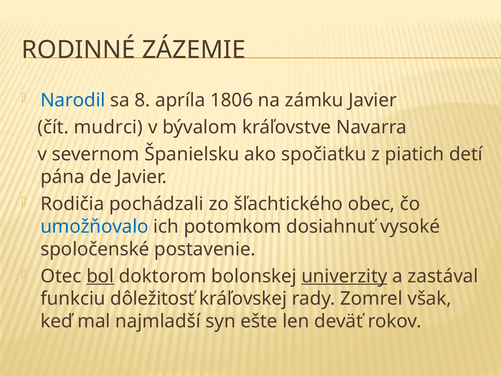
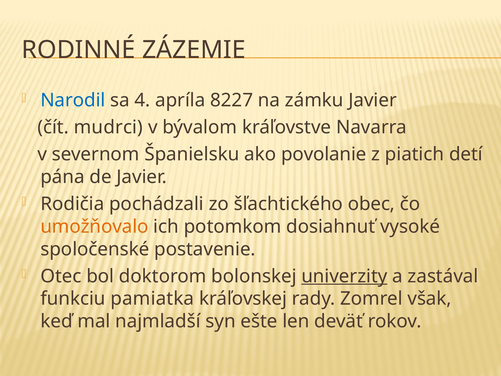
8: 8 -> 4
1806: 1806 -> 8227
spočiatku: spočiatku -> povolanie
umožňovalo colour: blue -> orange
bol underline: present -> none
dôležitosť: dôležitosť -> pamiatka
